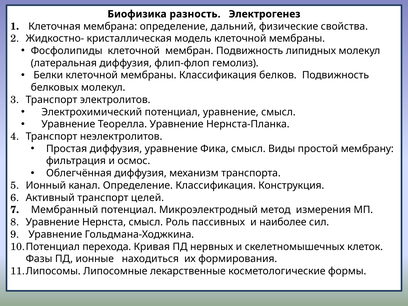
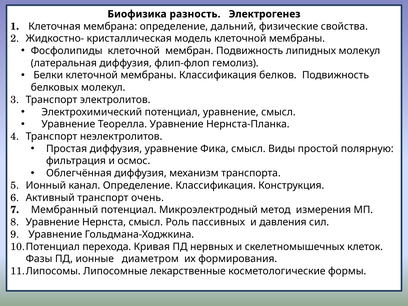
мембрану: мембрану -> полярную
целей: целей -> очень
наиболее: наиболее -> давления
находиться: находиться -> диаметром
